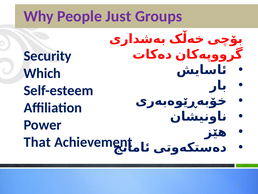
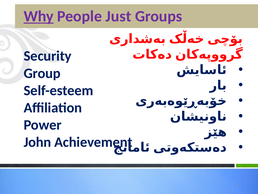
Why underline: none -> present
Which: Which -> Group
That: That -> John
